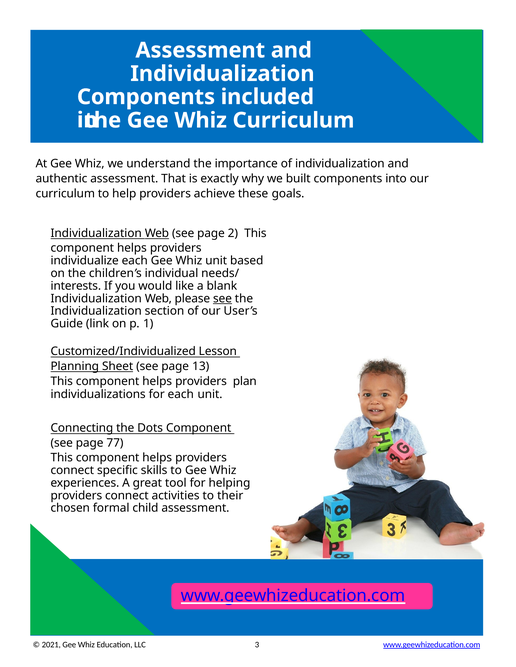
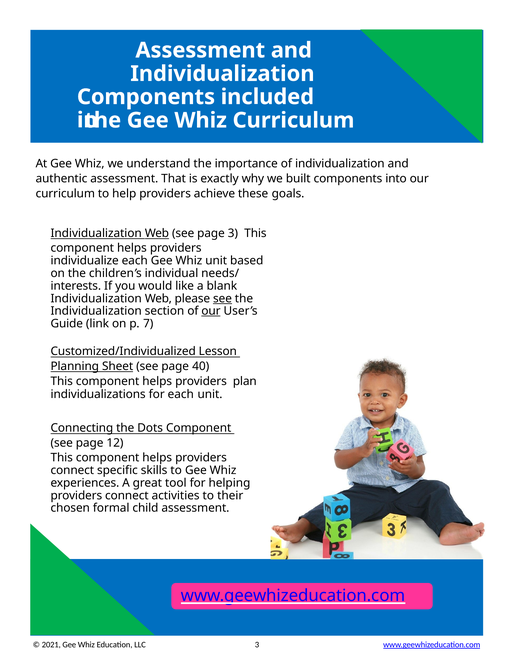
page 2: 2 -> 3
our at (211, 311) underline: none -> present
1: 1 -> 7
13: 13 -> 40
77: 77 -> 12
